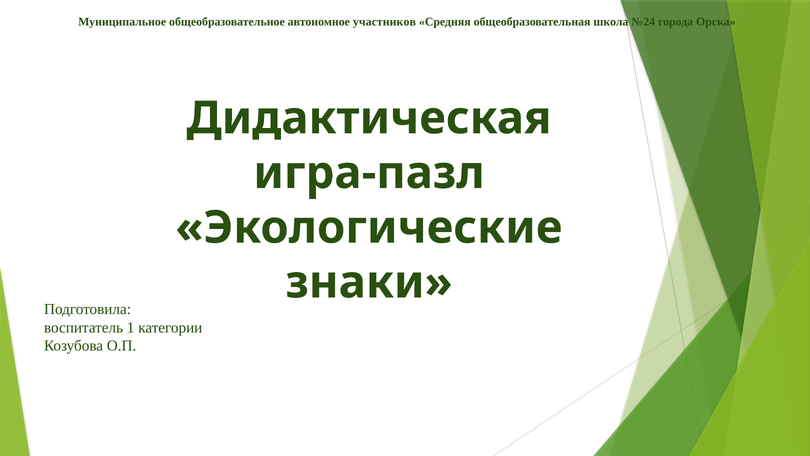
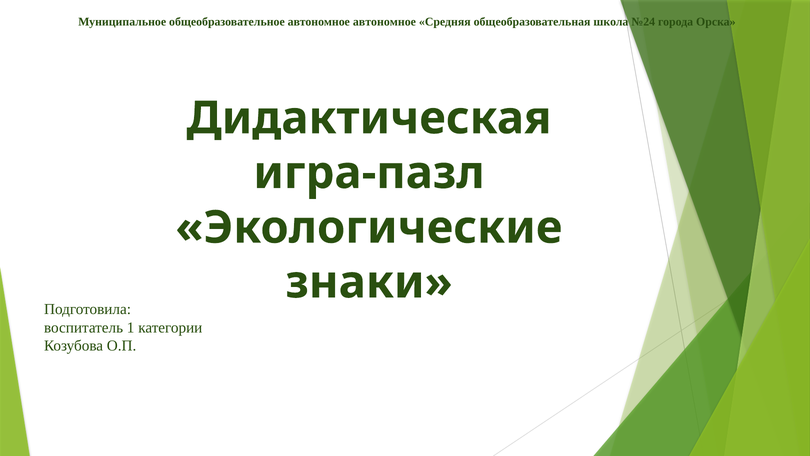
автономное участников: участников -> автономное
